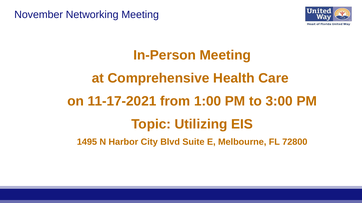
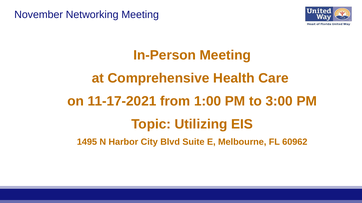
72800: 72800 -> 60962
